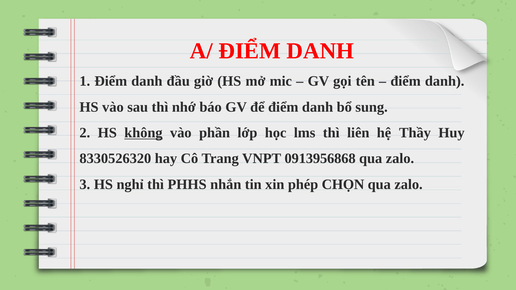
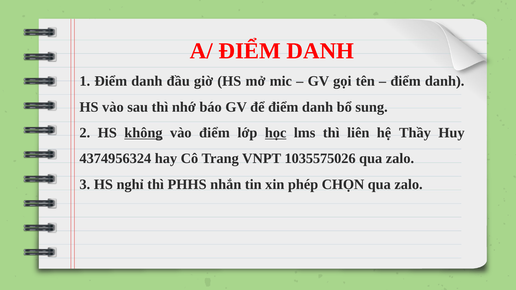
vào phần: phần -> điểm
học underline: none -> present
8330526320: 8330526320 -> 4374956324
0913956868: 0913956868 -> 1035575026
